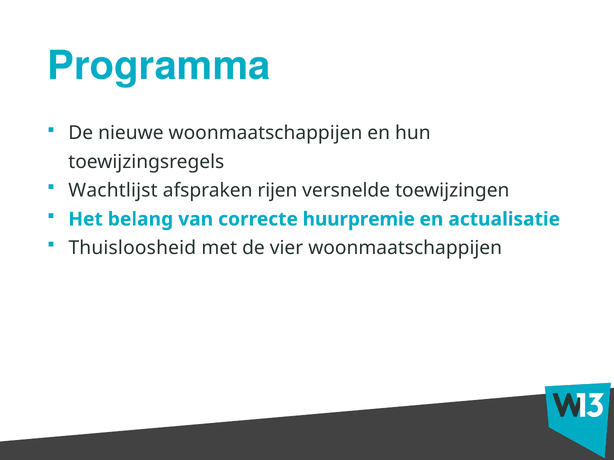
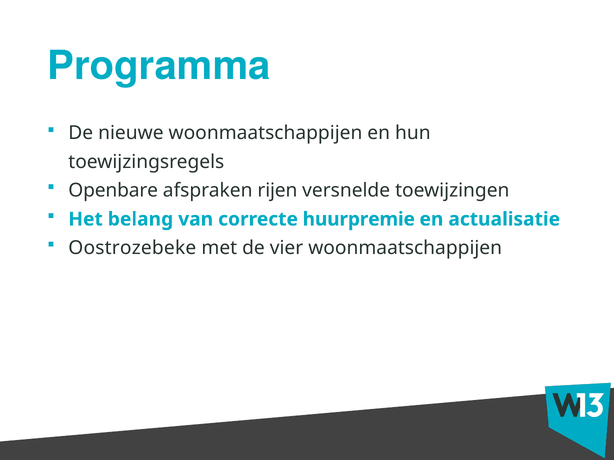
Wachtlijst: Wachtlijst -> Openbare
Thuisloosheid: Thuisloosheid -> Oostrozebeke
